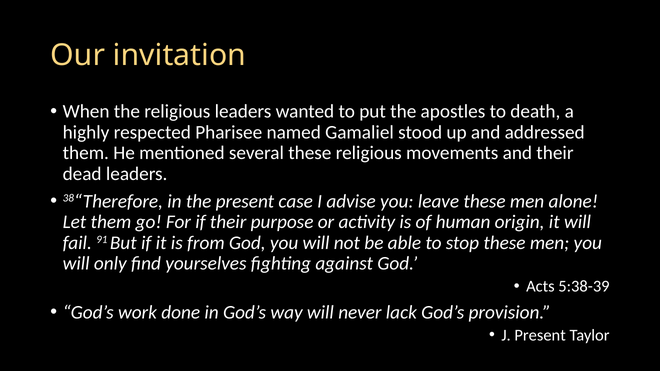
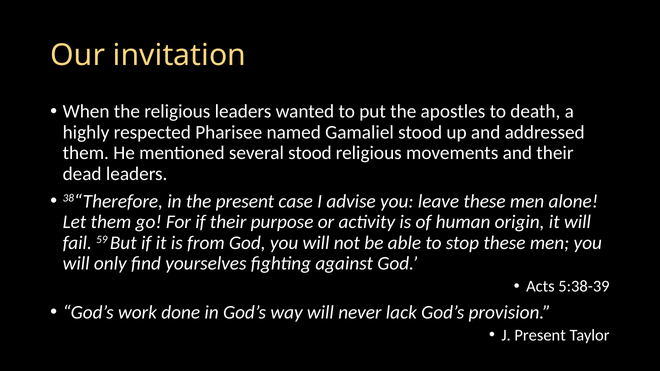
several these: these -> stood
91: 91 -> 59
